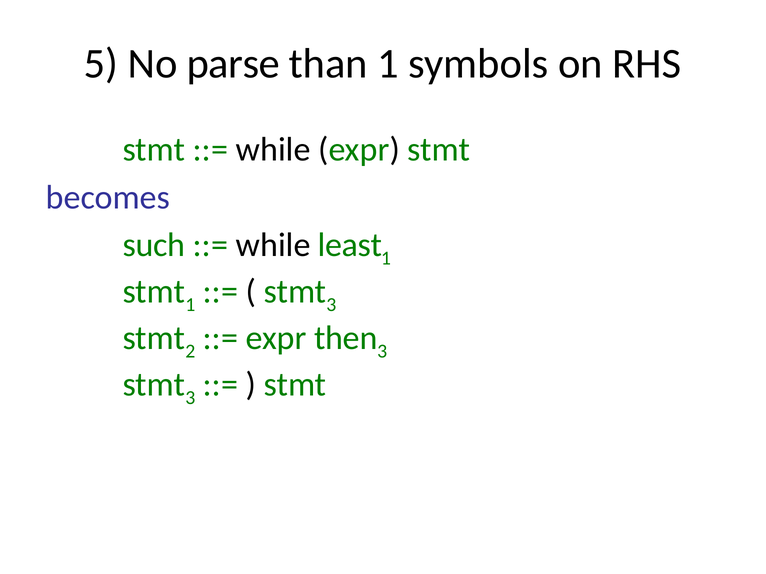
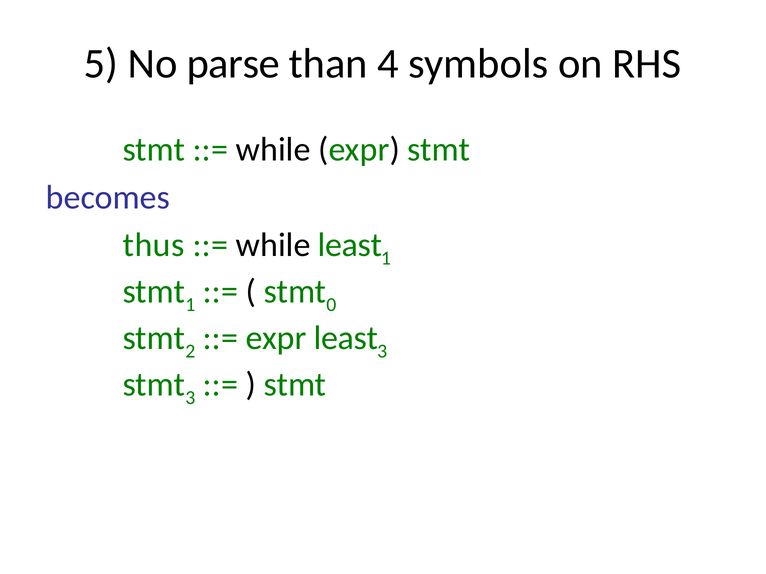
than 1: 1 -> 4
such: such -> thus
3 at (331, 305): 3 -> 0
expr then: then -> least
